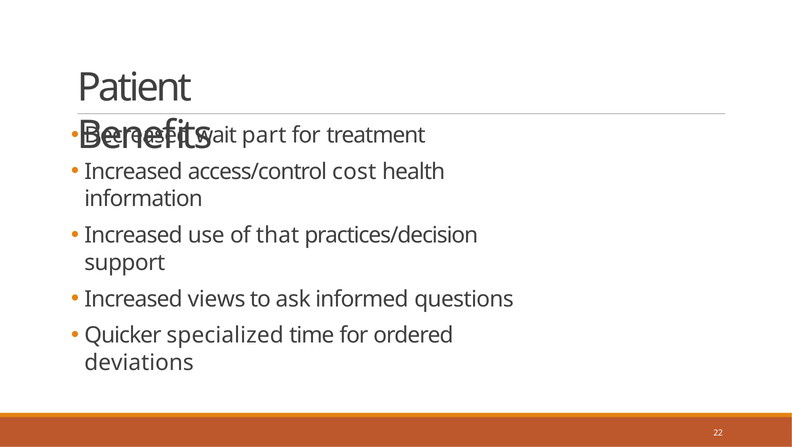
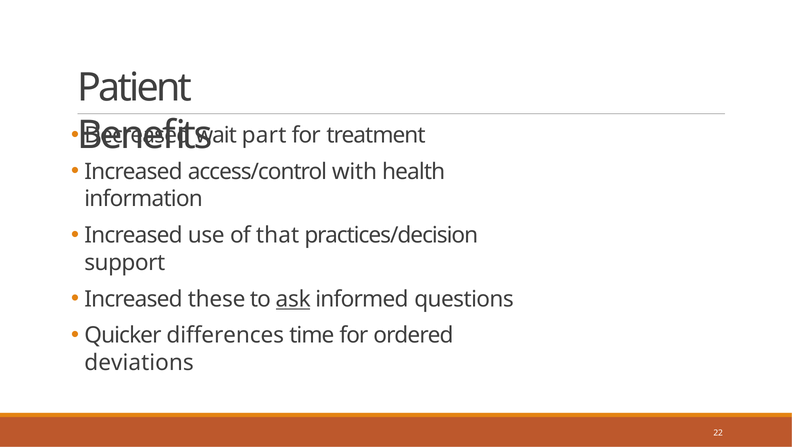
cost: cost -> with
views: views -> these
ask underline: none -> present
specialized: specialized -> differences
